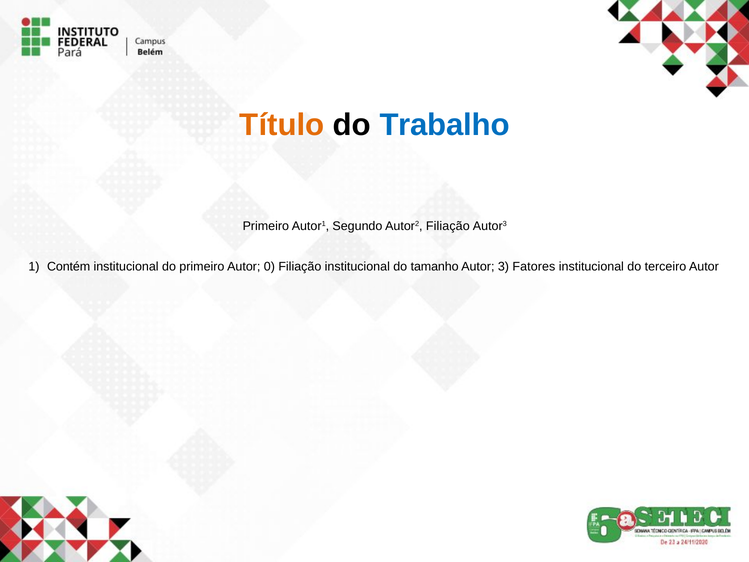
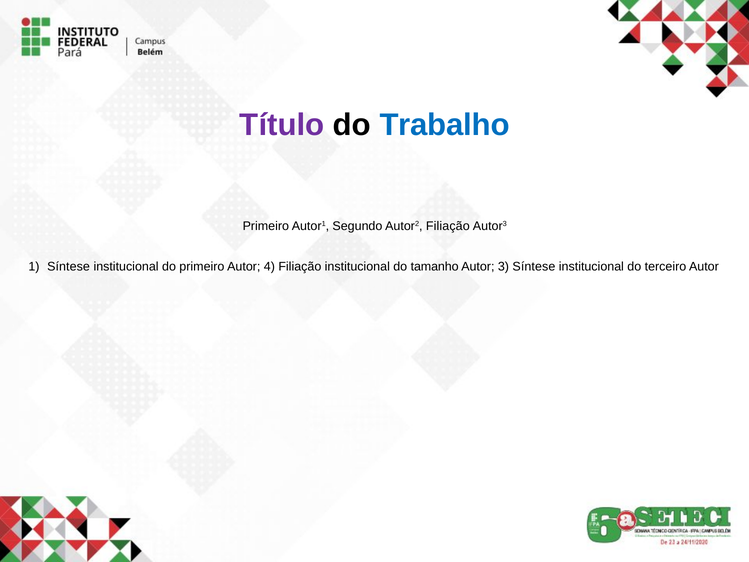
Título colour: orange -> purple
Contém at (69, 266): Contém -> Síntese
0: 0 -> 4
3 Fatores: Fatores -> Síntese
